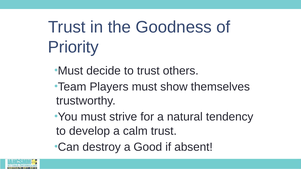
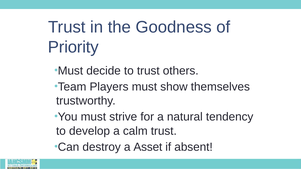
Good: Good -> Asset
